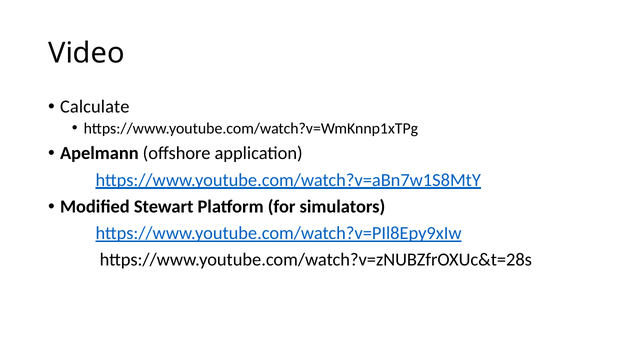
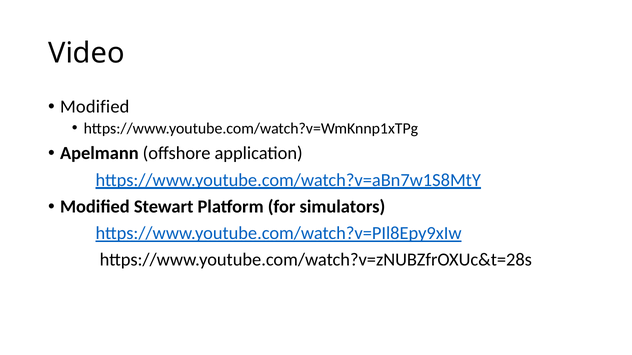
Calculate at (95, 107): Calculate -> Modified
